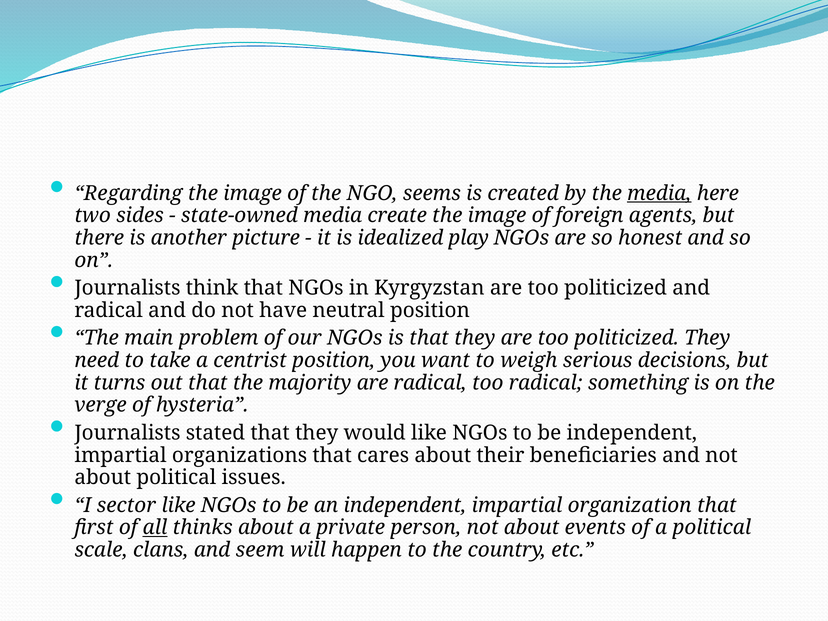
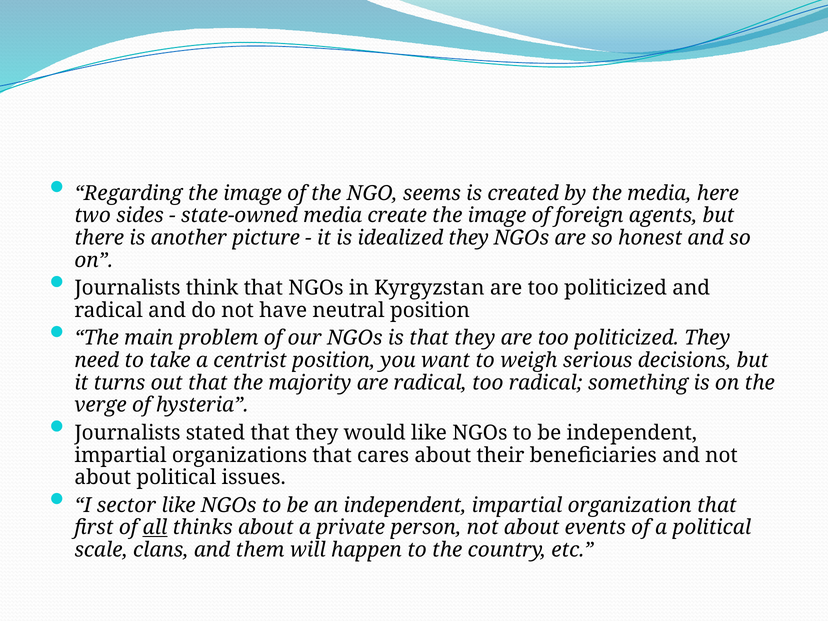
media at (659, 193) underline: present -> none
idealized play: play -> they
seem: seem -> them
